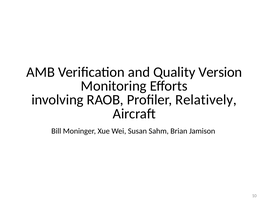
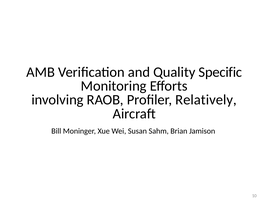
Version: Version -> Specific
